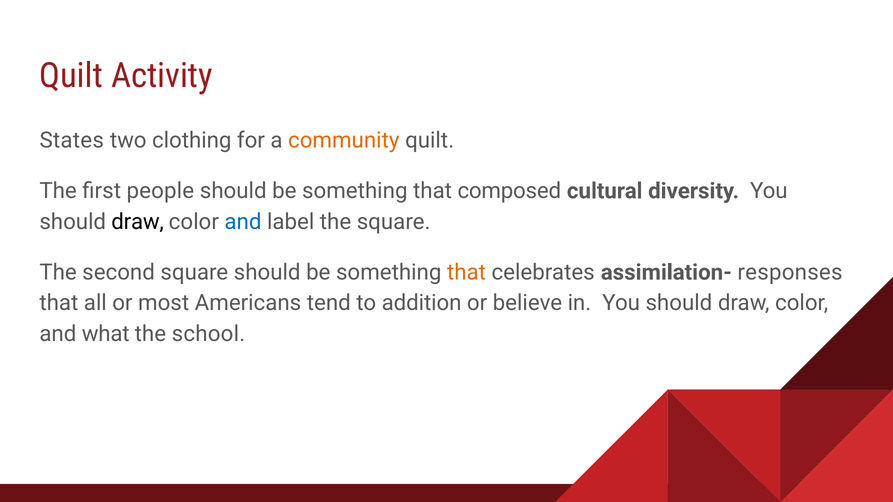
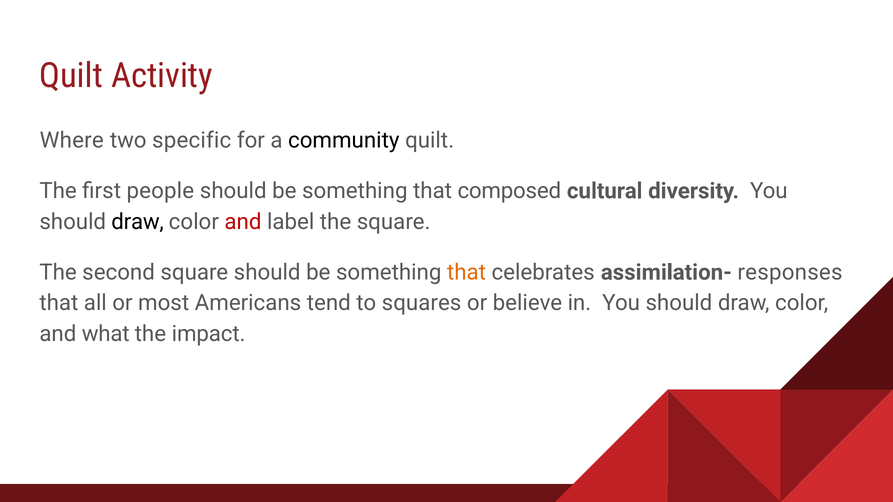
States: States -> Where
clothing: clothing -> specific
community colour: orange -> black
and at (243, 222) colour: blue -> red
addition: addition -> squares
school: school -> impact
